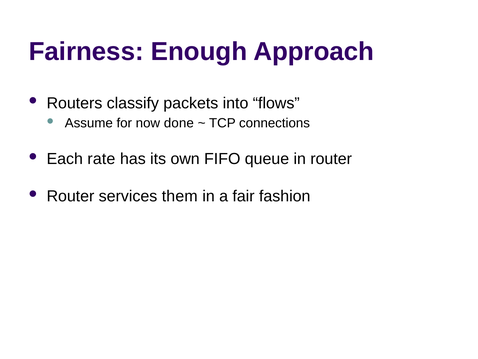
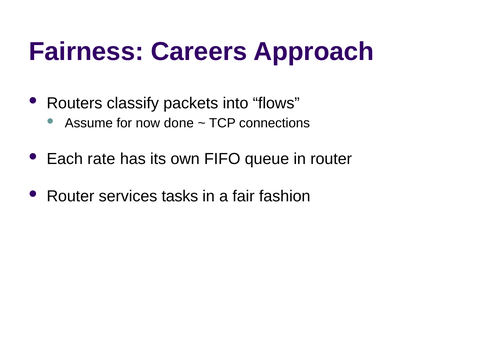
Enough: Enough -> Careers
them: them -> tasks
